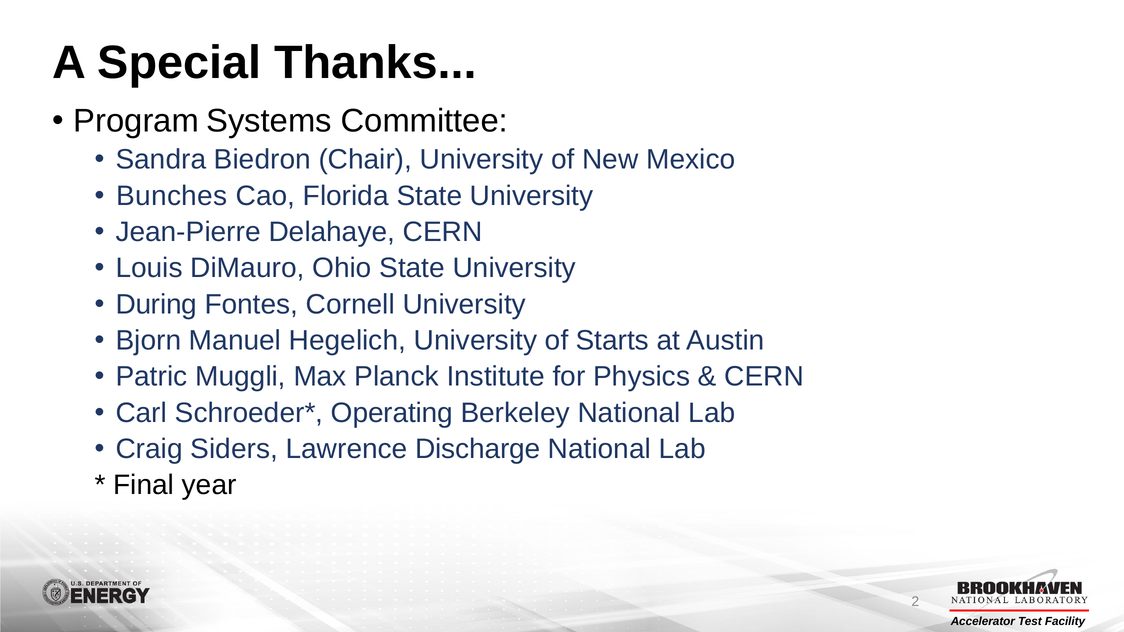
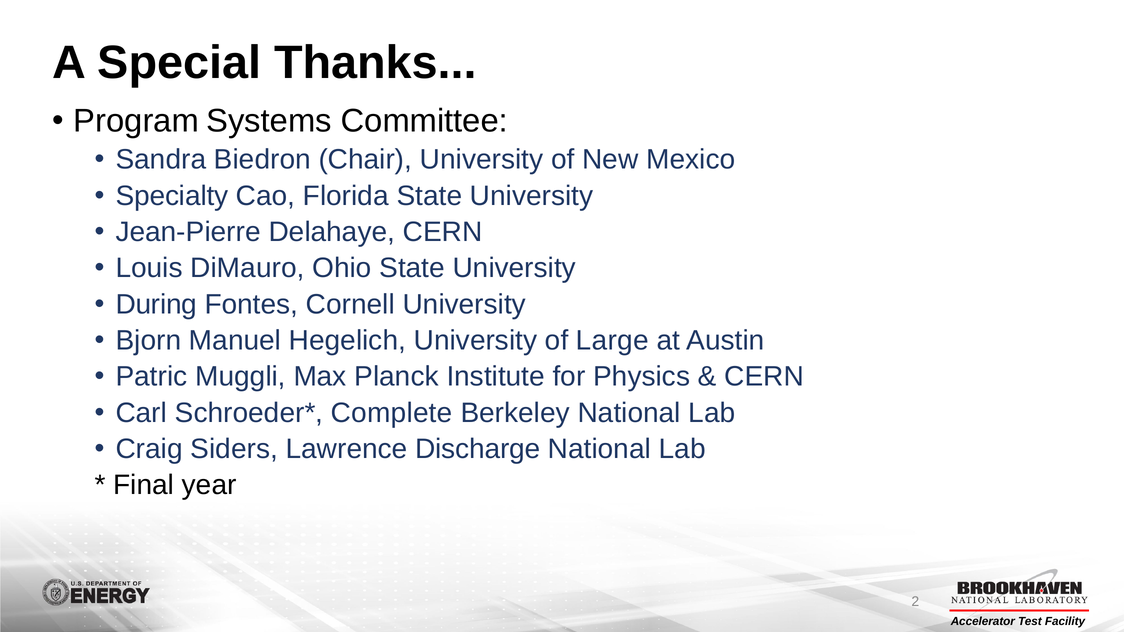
Bunches: Bunches -> Specialty
Starts: Starts -> Large
Operating: Operating -> Complete
